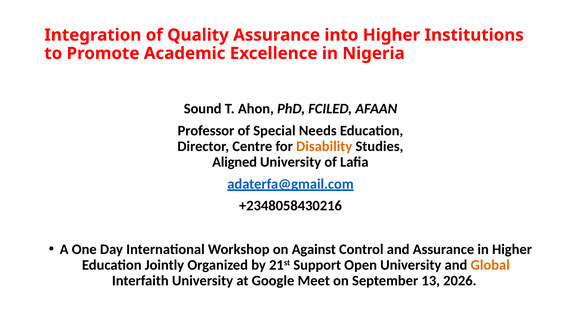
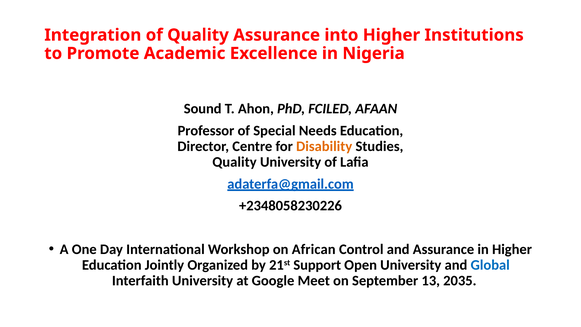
Aligned at (235, 162): Aligned -> Quality
+2348058430216: +2348058430216 -> +2348058230226
Against: Against -> African
Global colour: orange -> blue
2026: 2026 -> 2035
